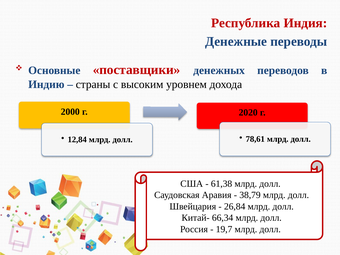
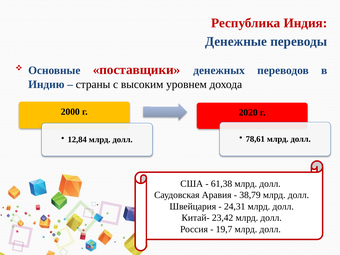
26,84: 26,84 -> 24,31
66,34: 66,34 -> 23,42
